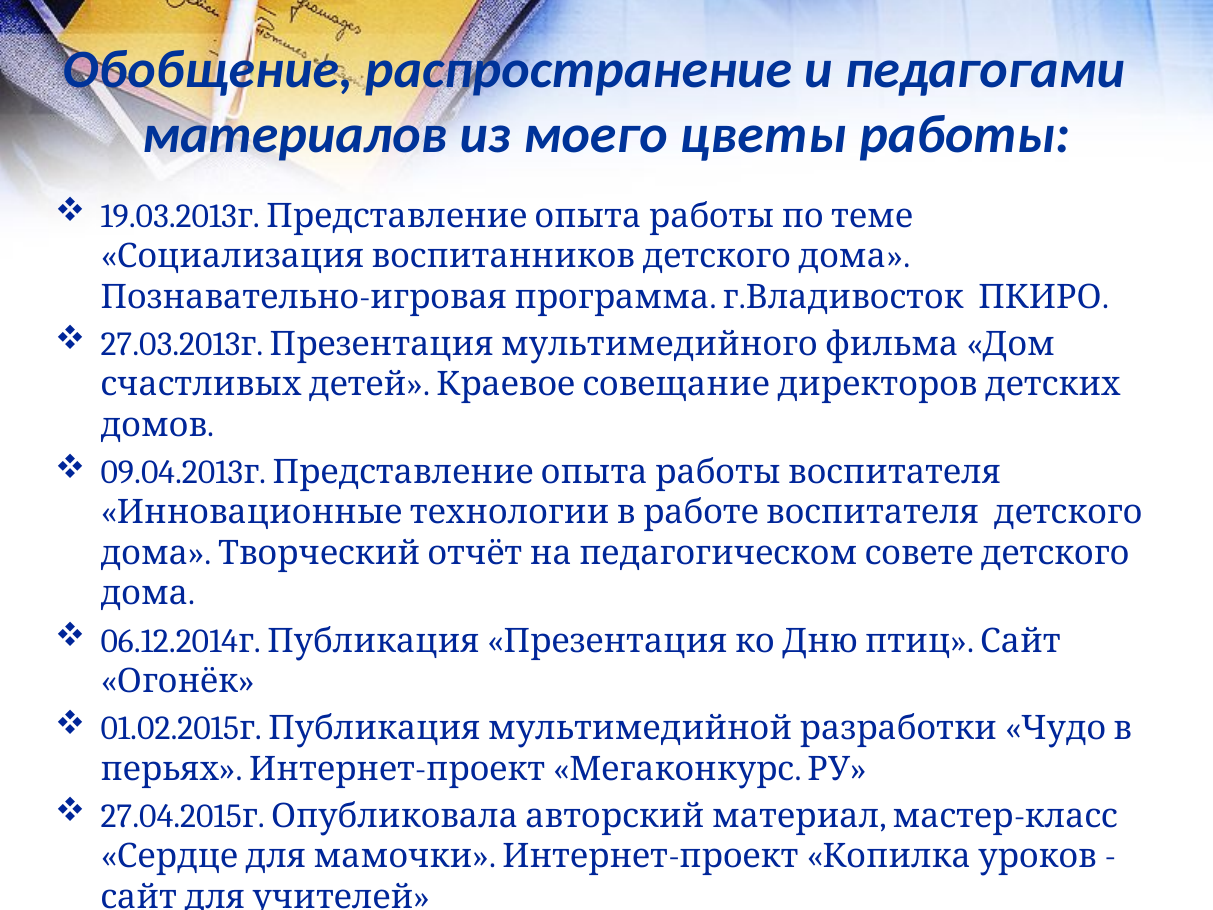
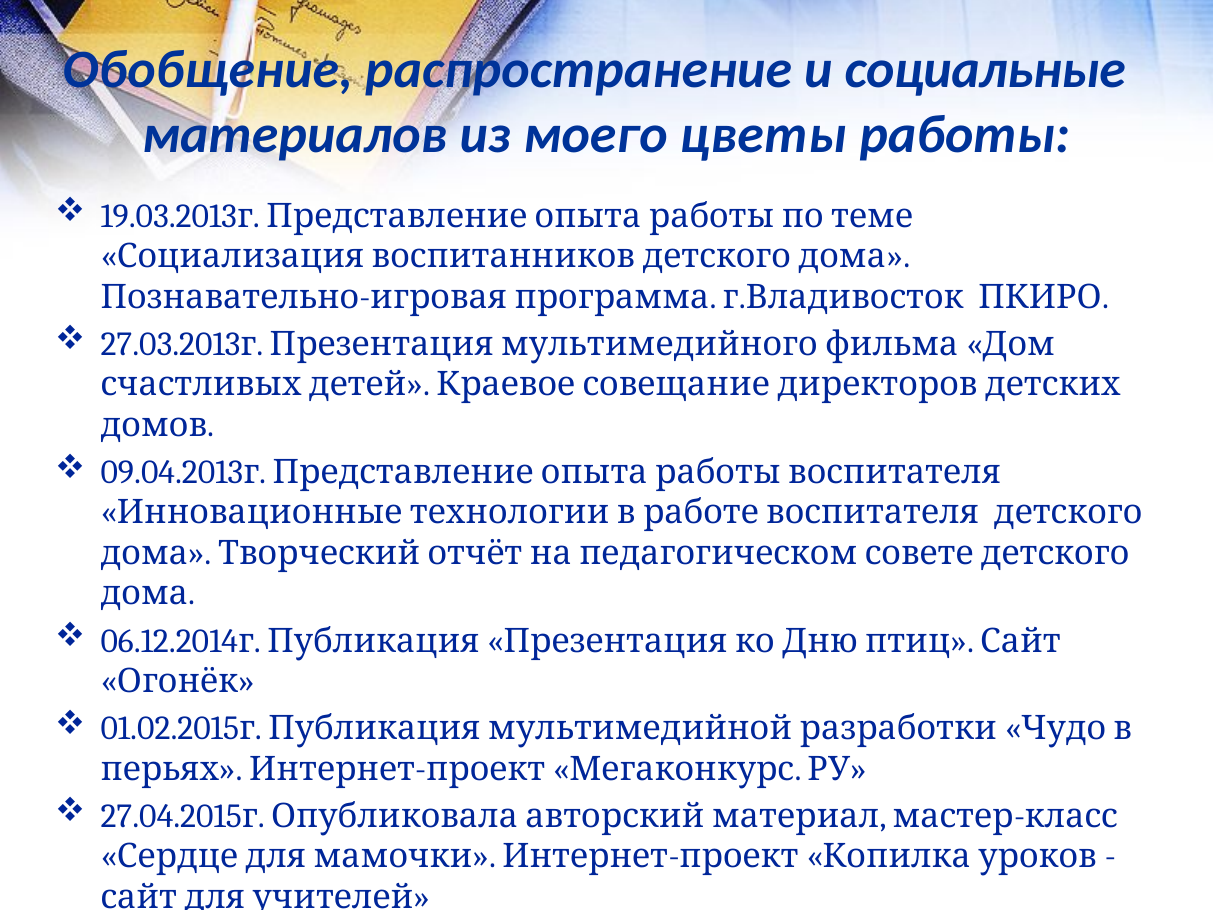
педагогами: педагогами -> социальные
